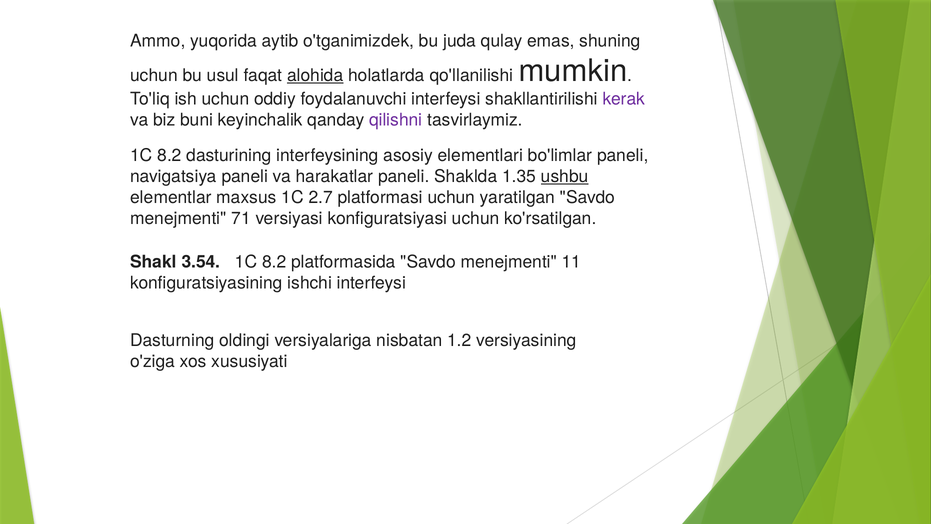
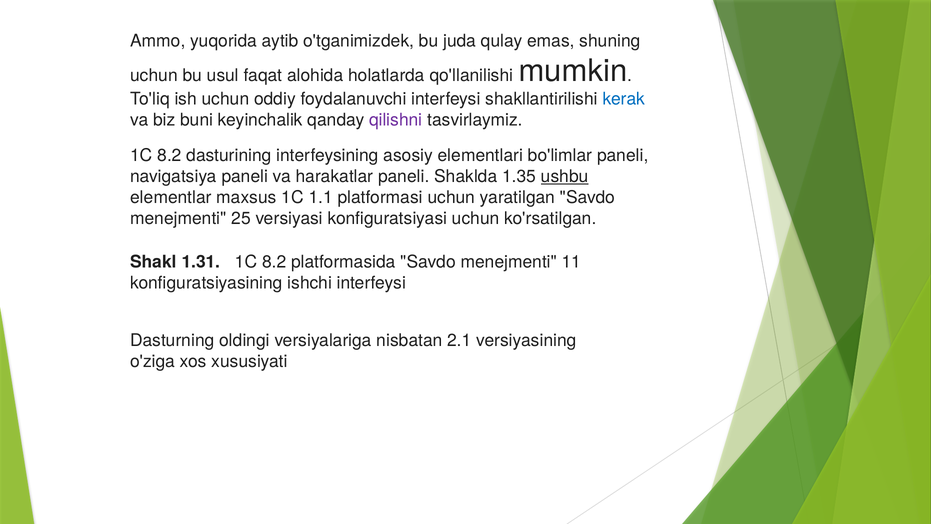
alohida underline: present -> none
kerak colour: purple -> blue
2.7: 2.7 -> 1.1
71: 71 -> 25
3.54: 3.54 -> 1.31
1.2: 1.2 -> 2.1
